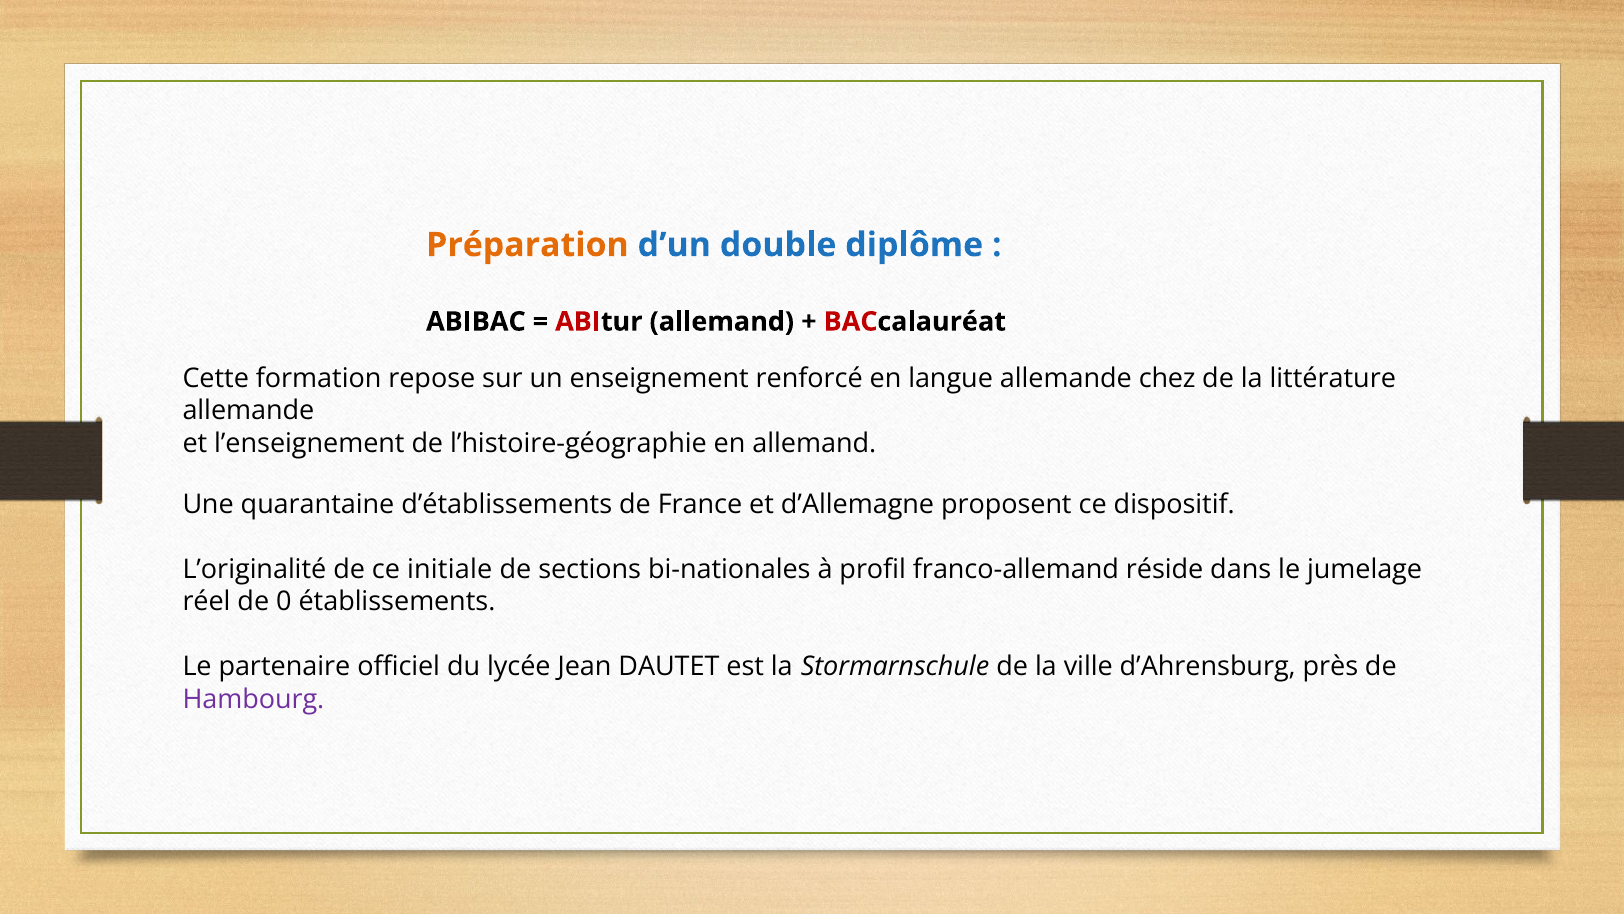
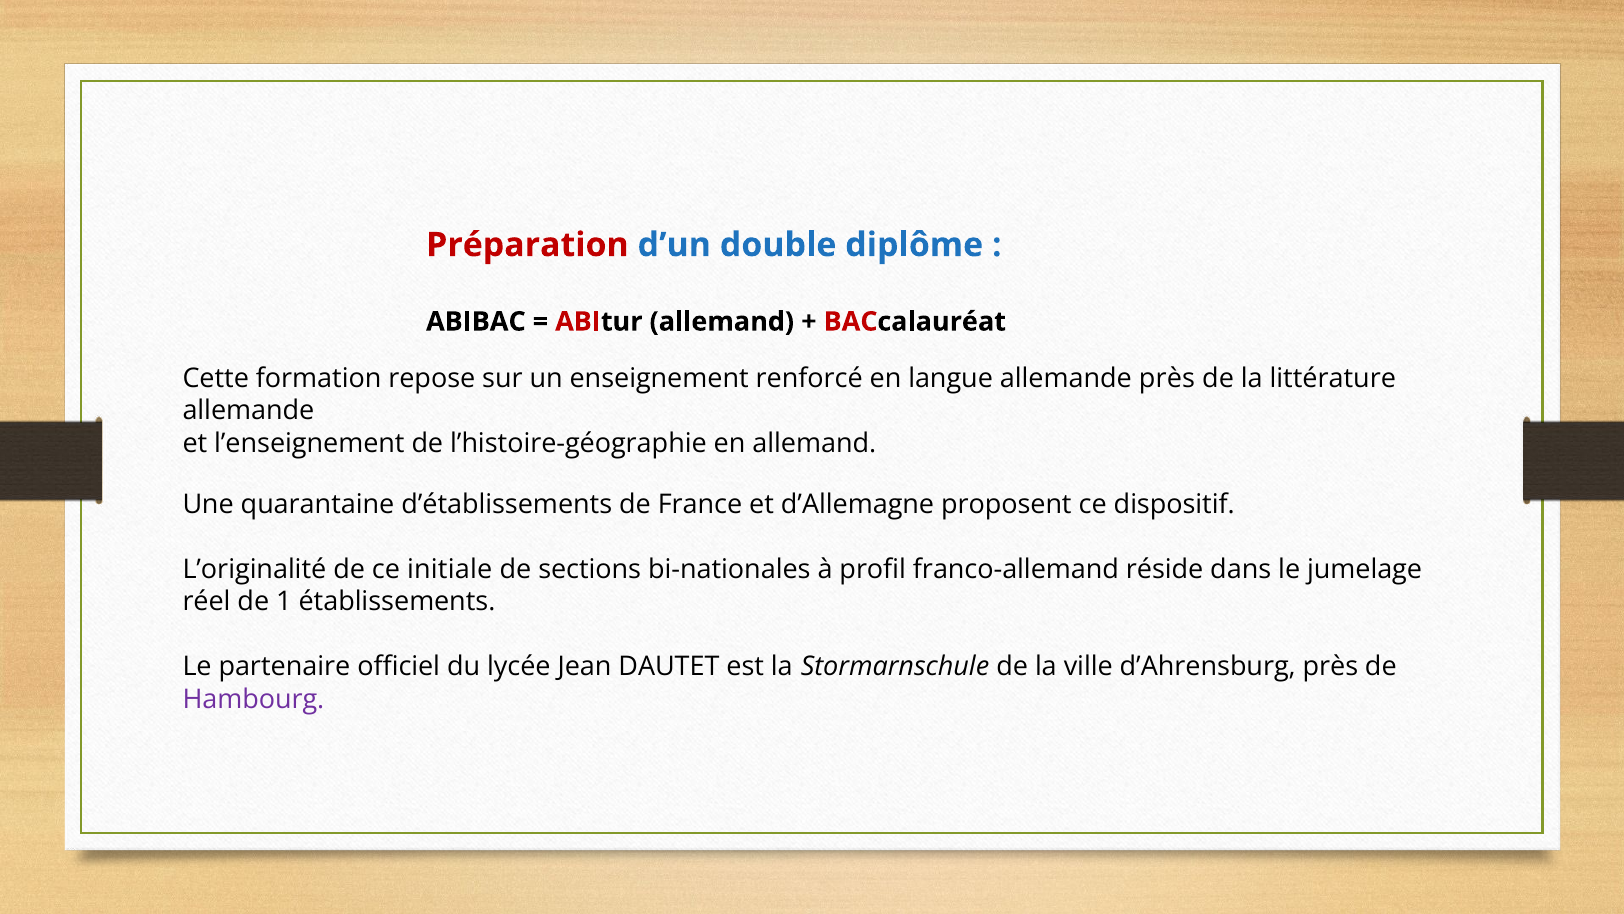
Préparation colour: orange -> red
allemande chez: chez -> près
0: 0 -> 1
